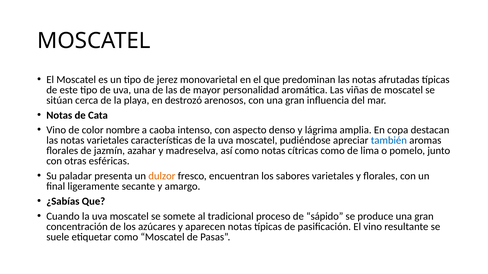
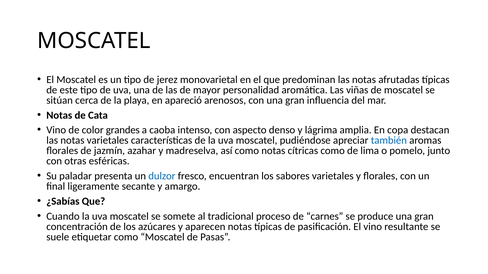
destrozó: destrozó -> apareció
nombre: nombre -> grandes
dulzor colour: orange -> blue
sápido: sápido -> carnes
